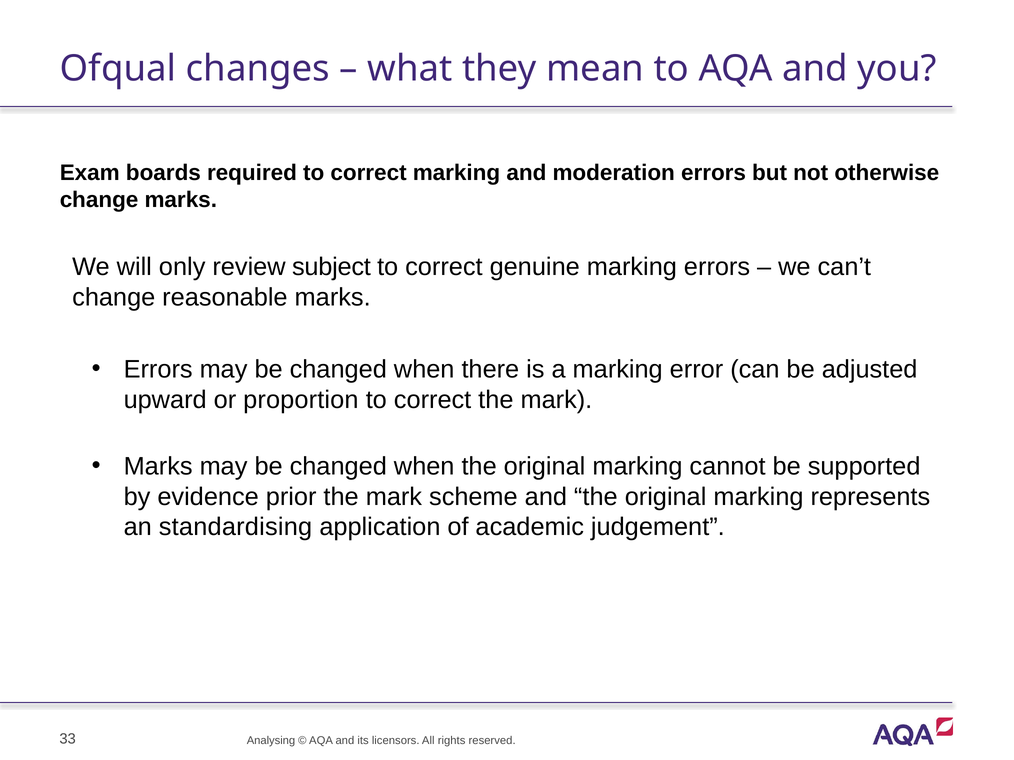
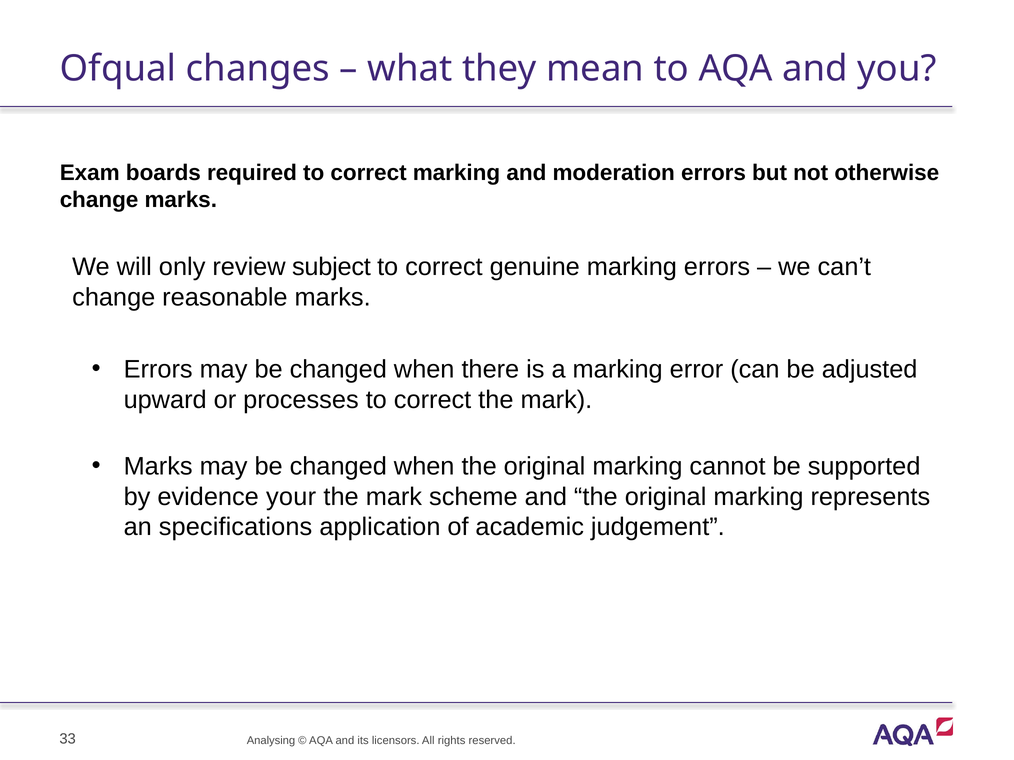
proportion: proportion -> processes
prior: prior -> your
standardising: standardising -> specifications
